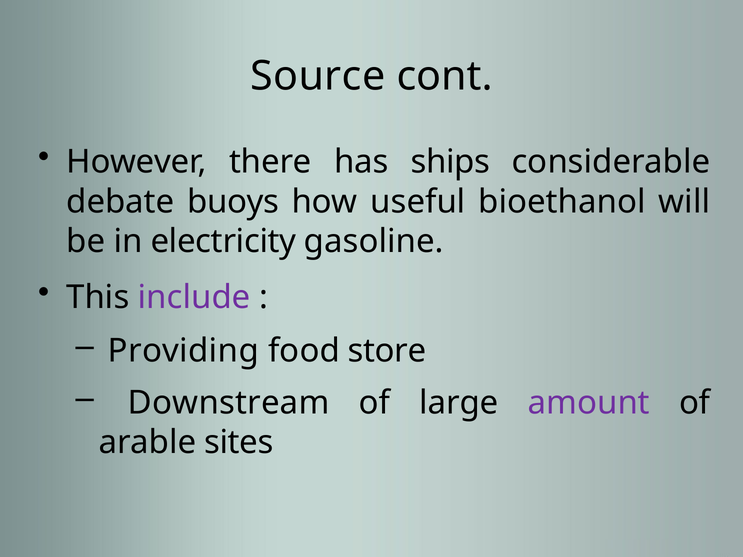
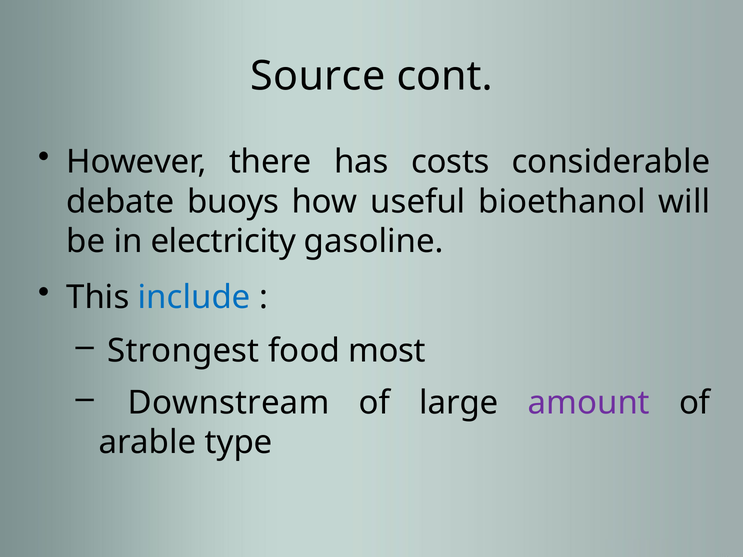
ships: ships -> costs
include colour: purple -> blue
Providing: Providing -> Strongest
store: store -> most
sites: sites -> type
